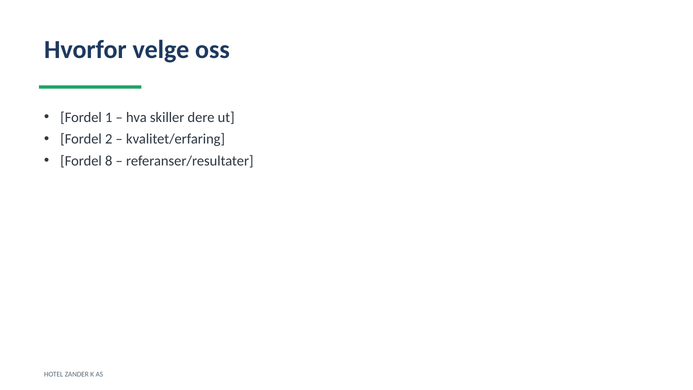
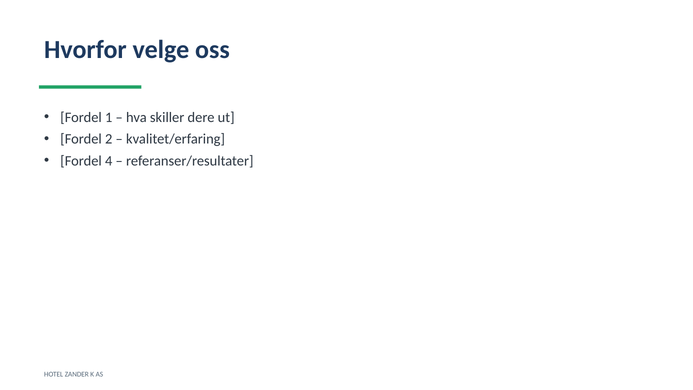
8: 8 -> 4
